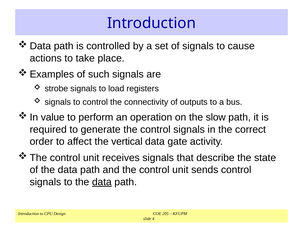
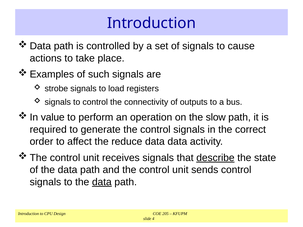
vertical: vertical -> reduce
data gate: gate -> data
describe underline: none -> present
